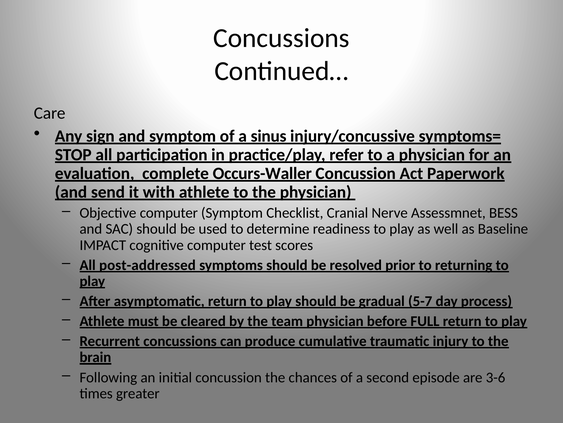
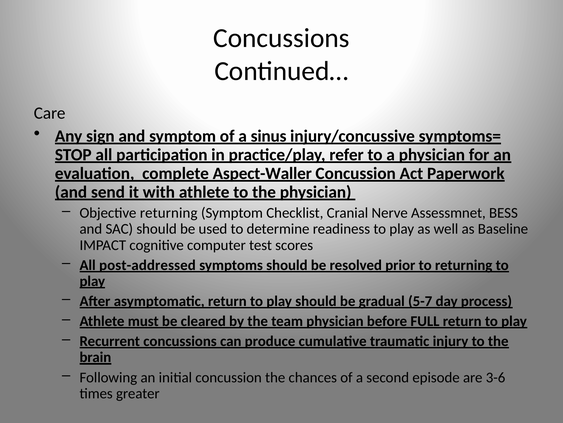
Occurs-Waller: Occurs-Waller -> Aspect-Waller
Objective computer: computer -> returning
